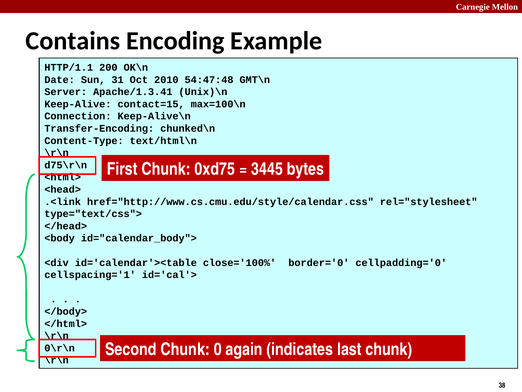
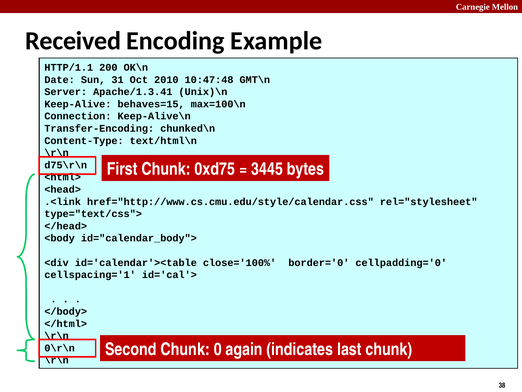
Contains: Contains -> Received
54:47:48: 54:47:48 -> 10:47:48
contact=15: contact=15 -> behaves=15
